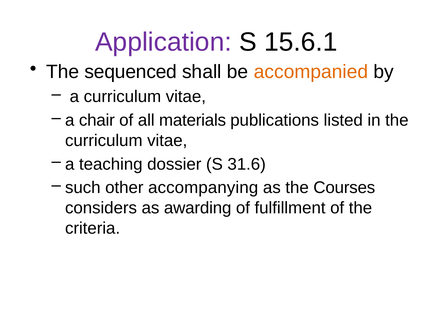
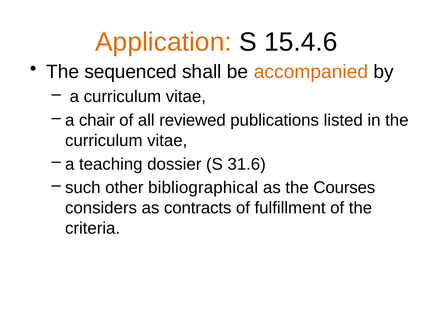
Application colour: purple -> orange
15.6.1: 15.6.1 -> 15.4.6
materials: materials -> reviewed
accompanying: accompanying -> bibliographical
awarding: awarding -> contracts
